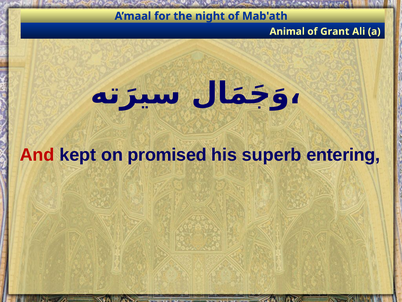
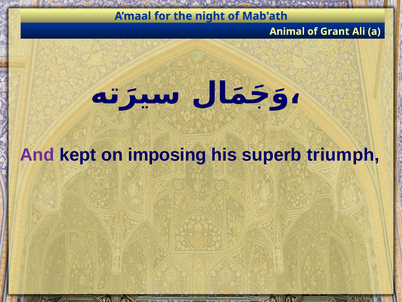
And colour: red -> purple
promised: promised -> imposing
entering: entering -> triumph
